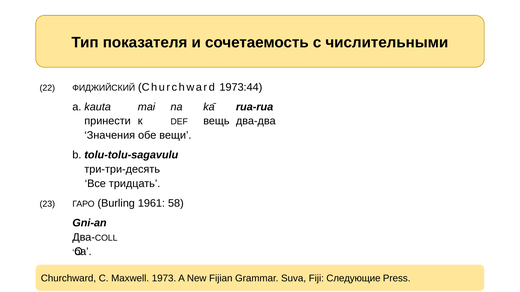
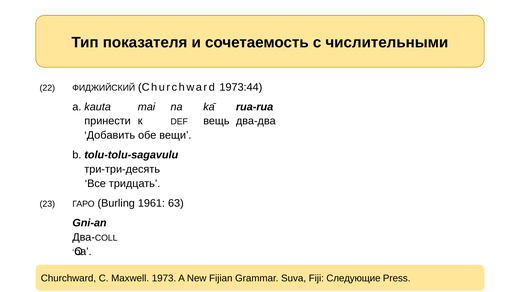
Значения: Значения -> Добавить
58: 58 -> 63
